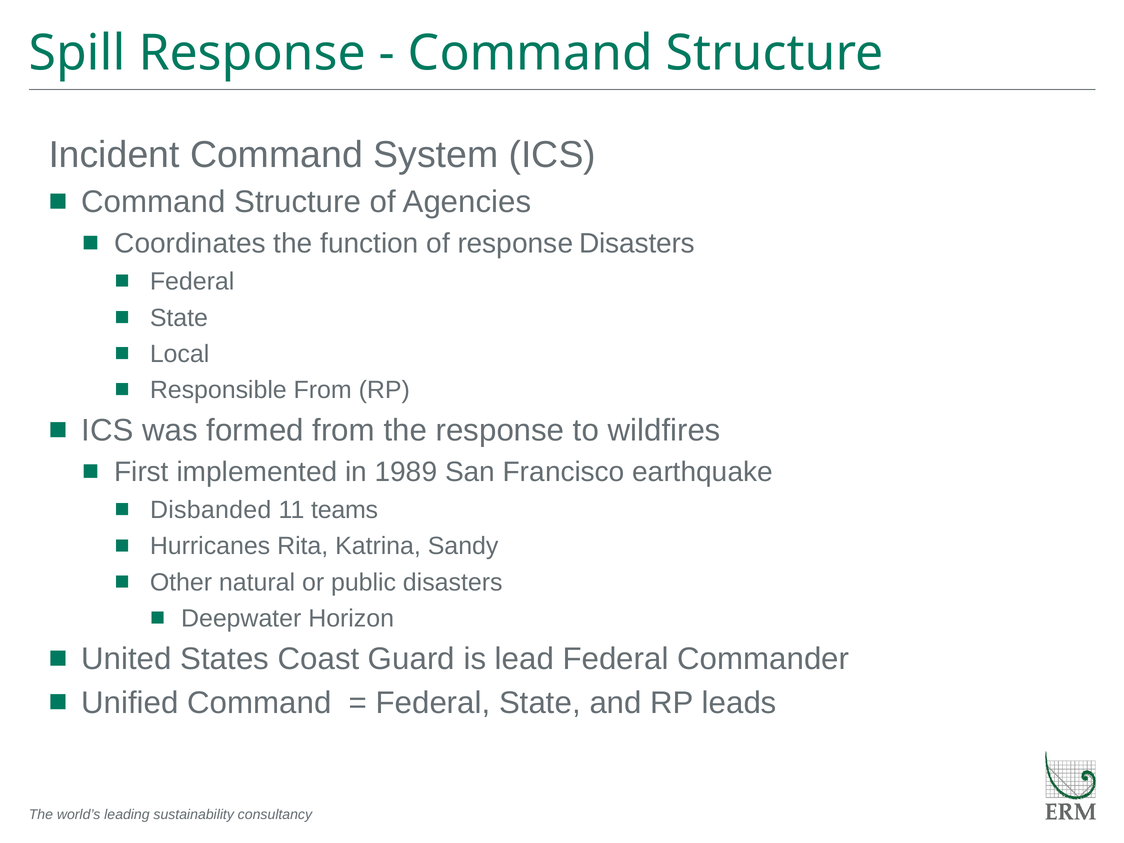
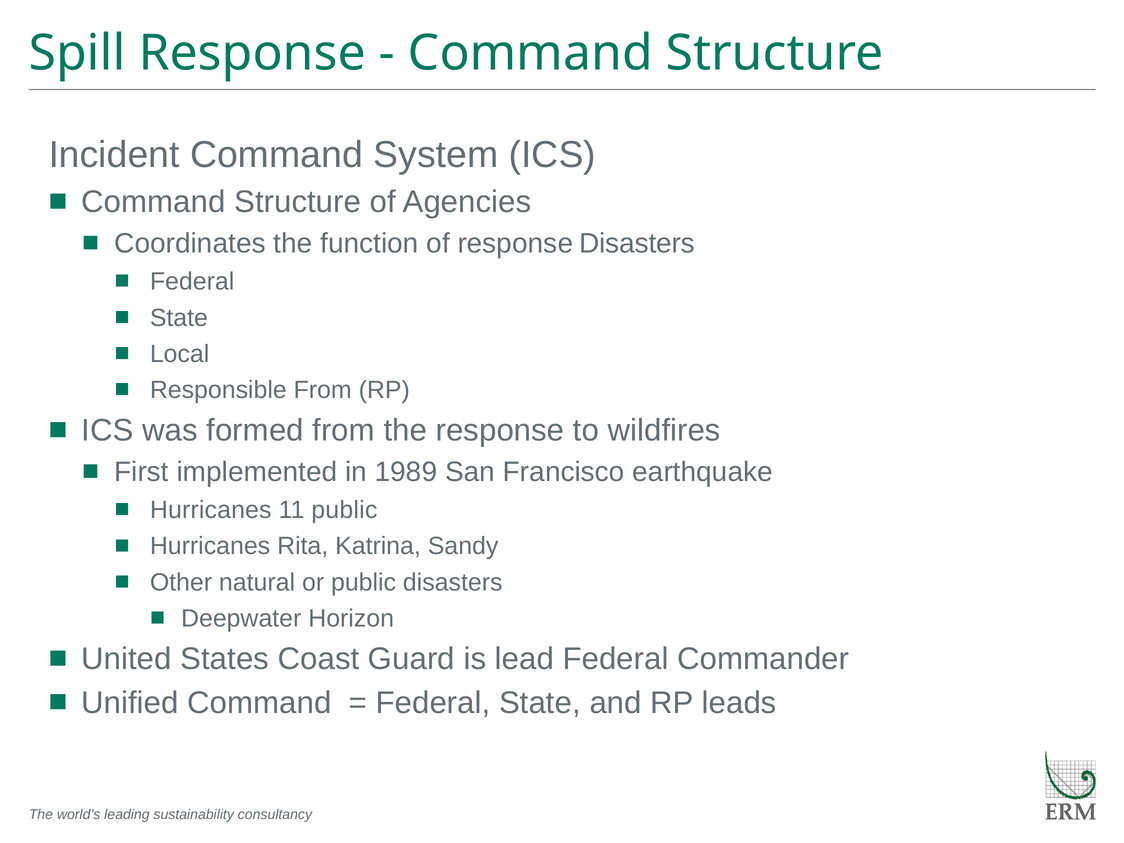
Disbanded at (211, 510): Disbanded -> Hurricanes
11 teams: teams -> public
